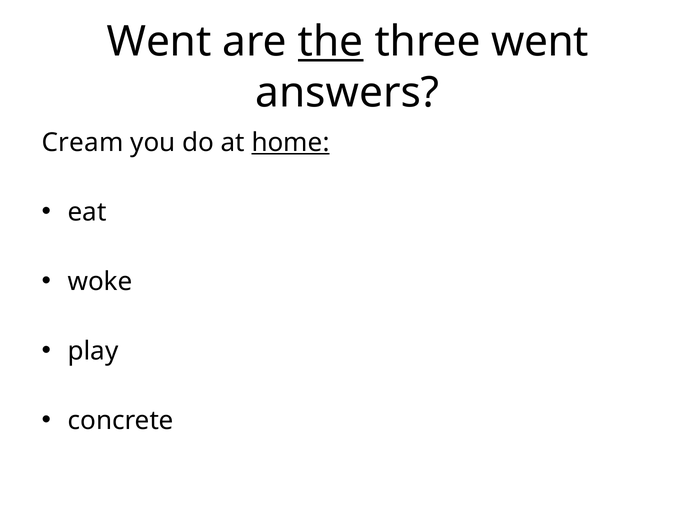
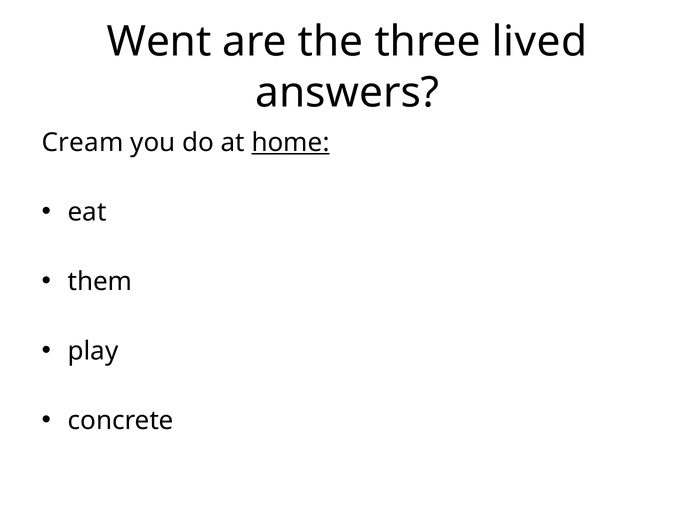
the underline: present -> none
three went: went -> lived
woke: woke -> them
